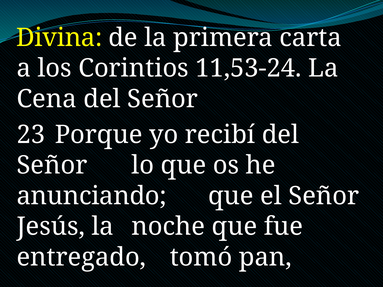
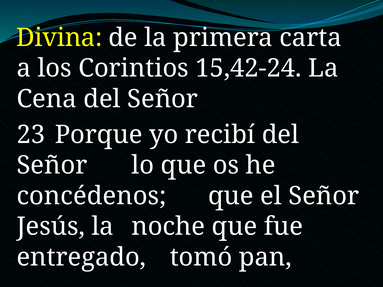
11,53-24: 11,53-24 -> 15,42-24
anunciando: anunciando -> concédenos
